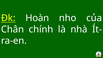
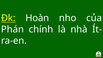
Chân: Chân -> Phán
